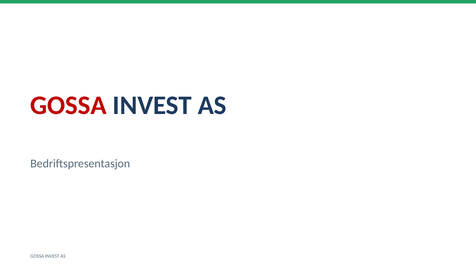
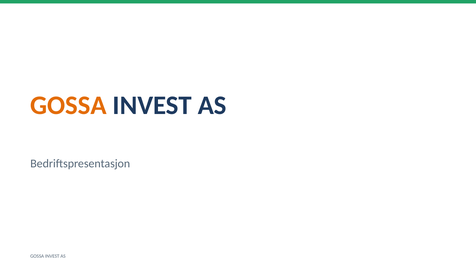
GOSSA at (68, 106) colour: red -> orange
